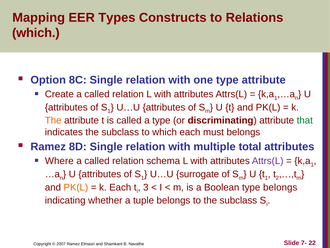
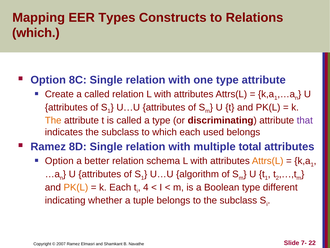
that colour: green -> purple
must: must -> used
Where at (59, 161): Where -> Option
called at (97, 161): called -> better
Attrs(L at (268, 161) colour: purple -> orange
surrogate: surrogate -> algorithm
3: 3 -> 4
type belongs: belongs -> different
